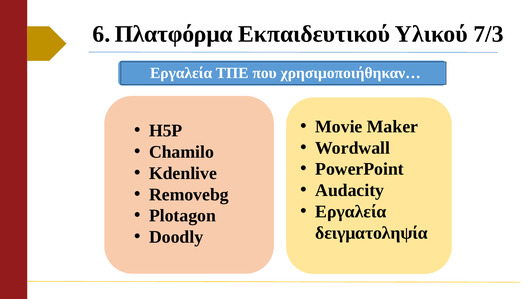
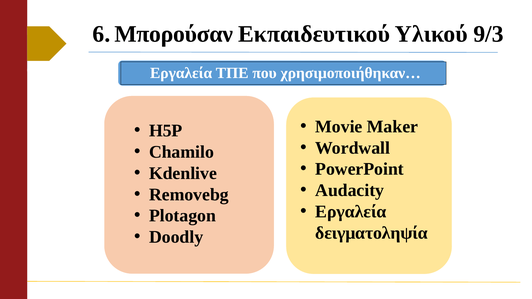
Πλατφόρμα: Πλατφόρμα -> Μπορούσαν
7/3: 7/3 -> 9/3
